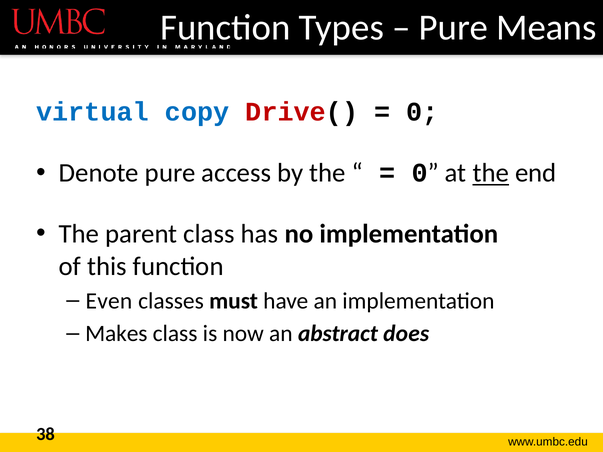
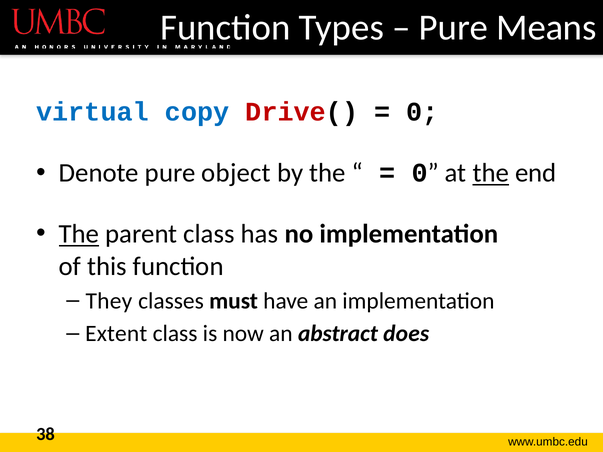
access: access -> object
The at (79, 234) underline: none -> present
Even: Even -> They
Makes: Makes -> Extent
